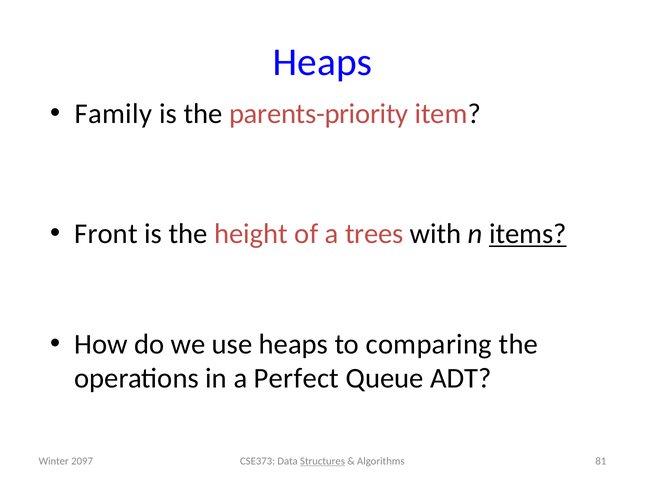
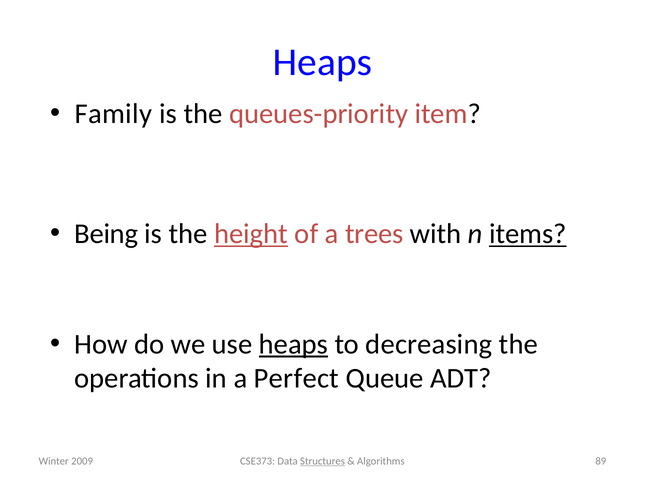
parents-priority: parents-priority -> queues-priority
Front: Front -> Being
height underline: none -> present
heaps at (293, 345) underline: none -> present
comparing: comparing -> decreasing
81: 81 -> 89
2097: 2097 -> 2009
